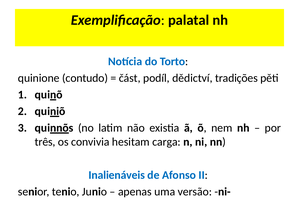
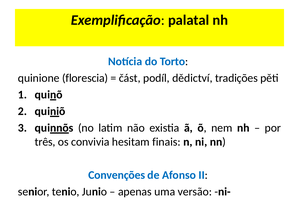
contudo: contudo -> florescia
carga: carga -> finais
Inalienáveis: Inalienáveis -> Convenções
